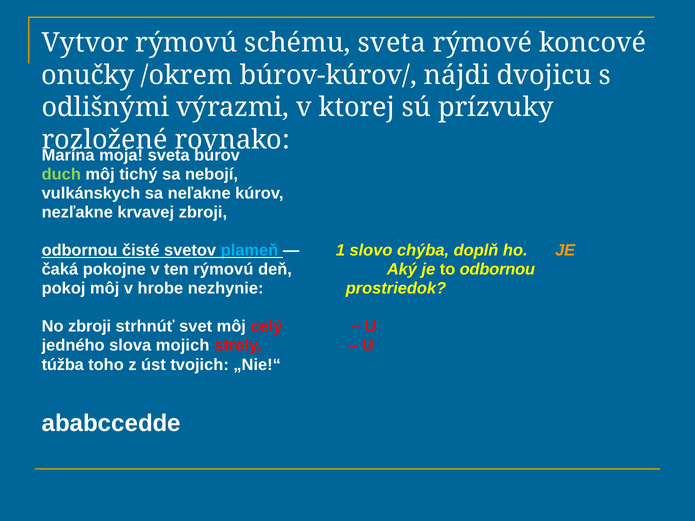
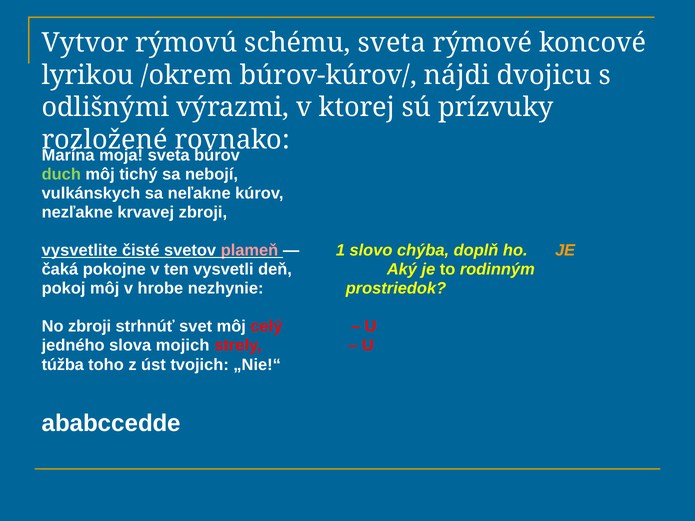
onučky: onučky -> lyrikou
odbornou at (80, 251): odbornou -> vysvetlite
plameň colour: light blue -> pink
ten rýmovú: rýmovú -> vysvetli
to odbornou: odbornou -> rodinným
